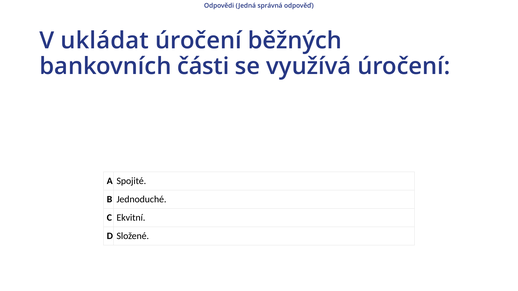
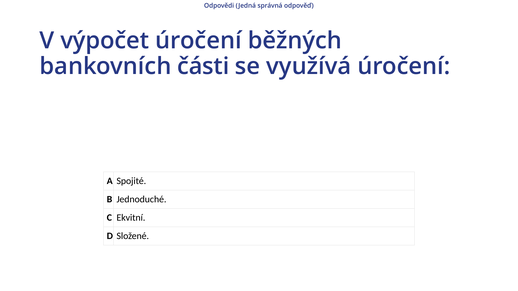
ukládat: ukládat -> výpočet
